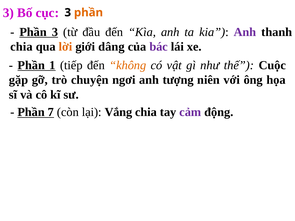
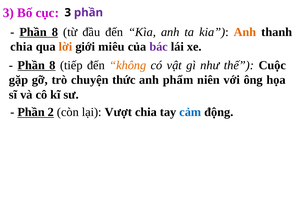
phần at (88, 13) colour: orange -> purple
3 at (55, 32): 3 -> 8
Anh at (245, 32) colour: purple -> orange
dâng: dâng -> miêu
1 at (52, 65): 1 -> 8
ngơi: ngơi -> thức
tượng: tượng -> phẩm
7: 7 -> 2
Vắng: Vắng -> Vượt
cảm colour: purple -> blue
